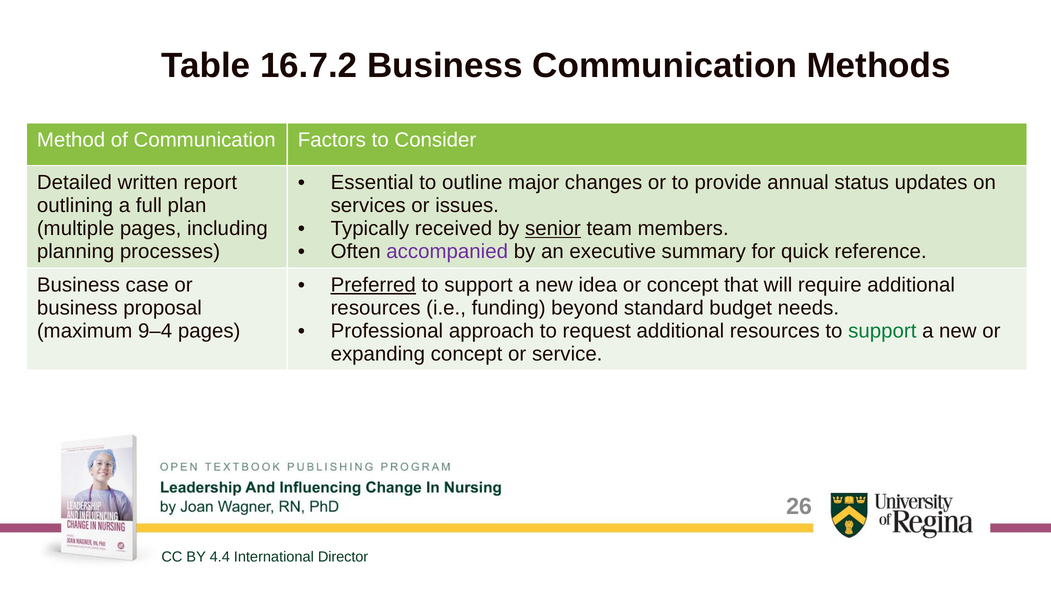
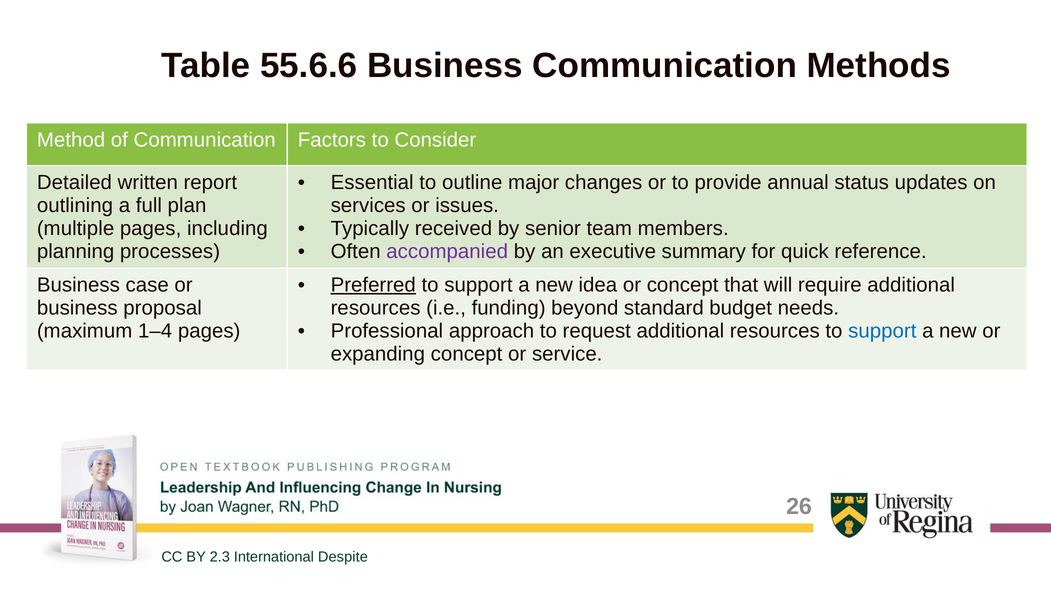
16.7.2: 16.7.2 -> 55.6.6
senior underline: present -> none
9–4: 9–4 -> 1–4
support at (882, 331) colour: green -> blue
4.4: 4.4 -> 2.3
Director: Director -> Despite
